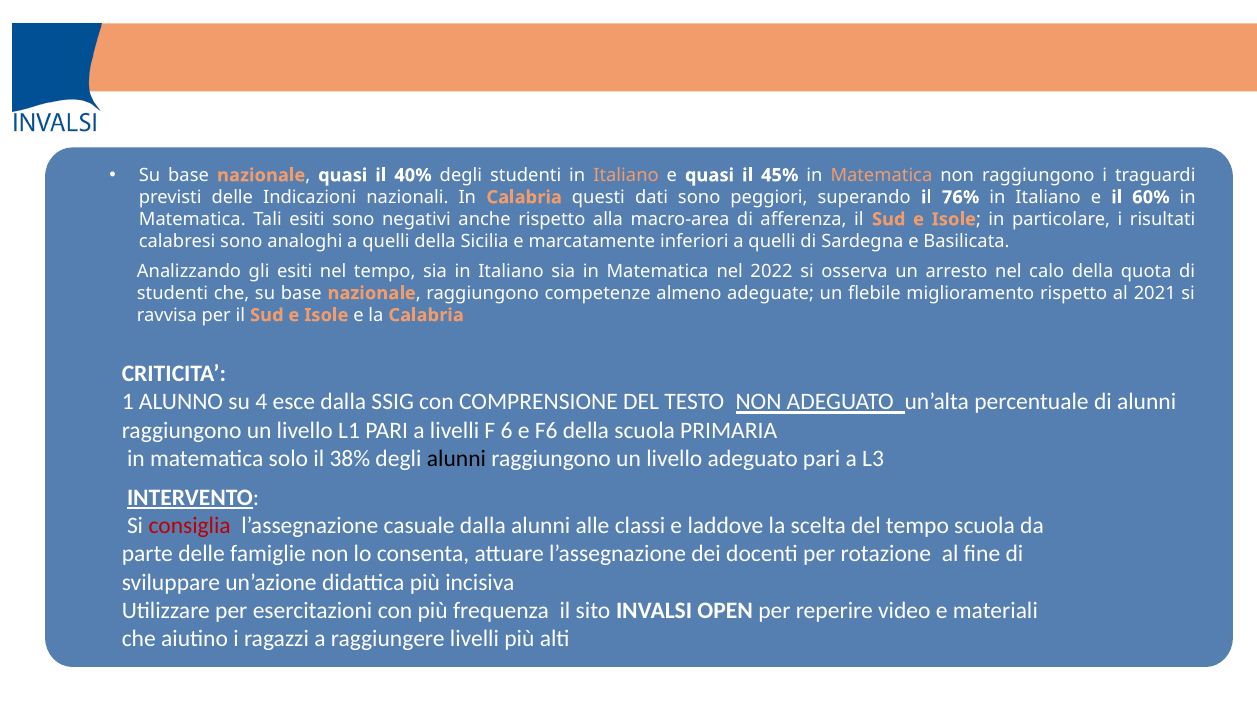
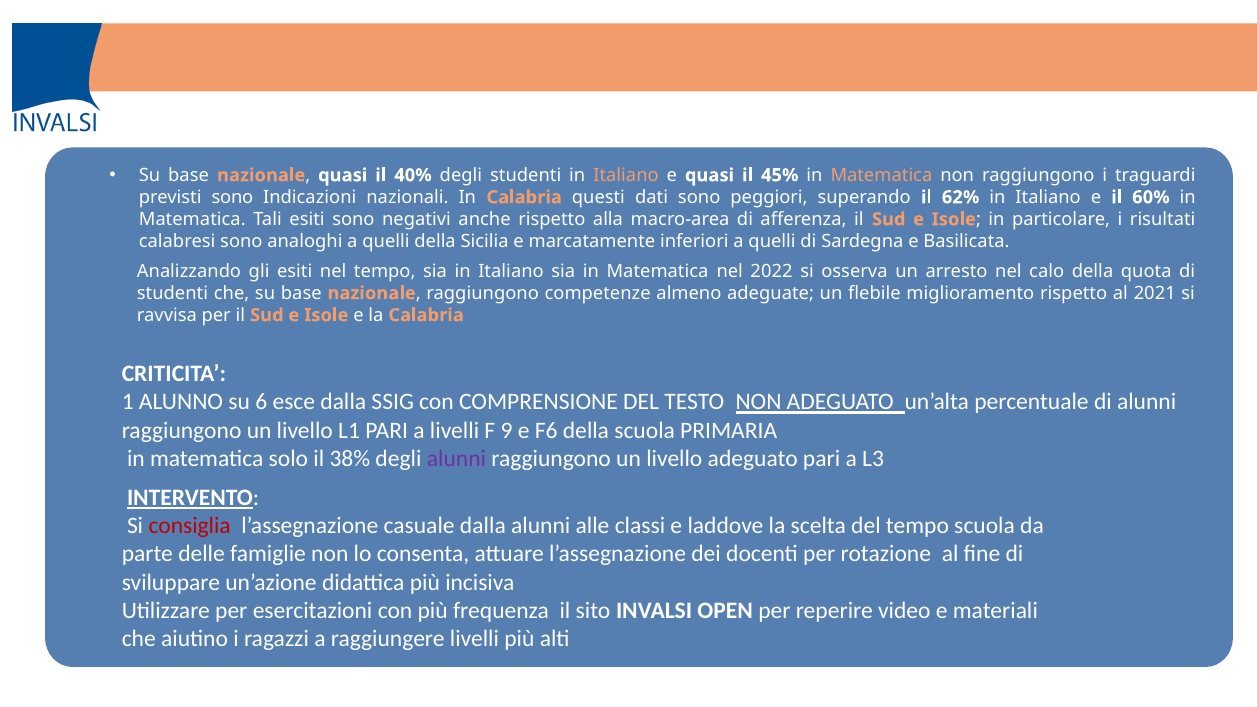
previsti delle: delle -> sono
76%: 76% -> 62%
4: 4 -> 6
6: 6 -> 9
alunni at (456, 459) colour: black -> purple
